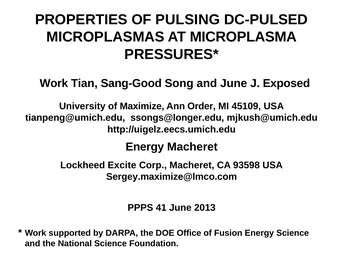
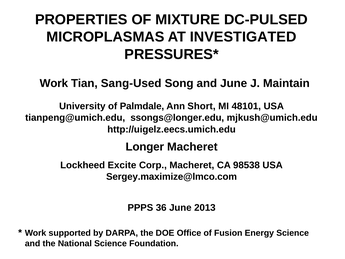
PULSING: PULSING -> MIXTURE
MICROPLASMA: MICROPLASMA -> INVESTIGATED
Sang-Good: Sang-Good -> Sang-Used
Exposed: Exposed -> Maintain
Maximize: Maximize -> Palmdale
Order: Order -> Short
45109: 45109 -> 48101
Energy at (145, 147): Energy -> Longer
93598: 93598 -> 98538
41: 41 -> 36
